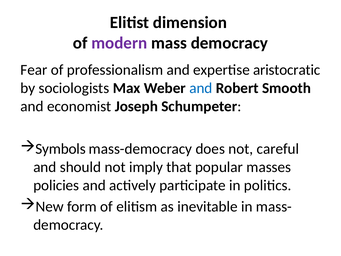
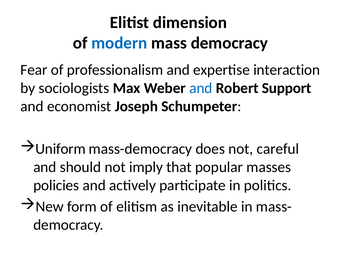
modern colour: purple -> blue
aristocratic: aristocratic -> interaction
Smooth: Smooth -> Support
Symbols: Symbols -> Uniform
